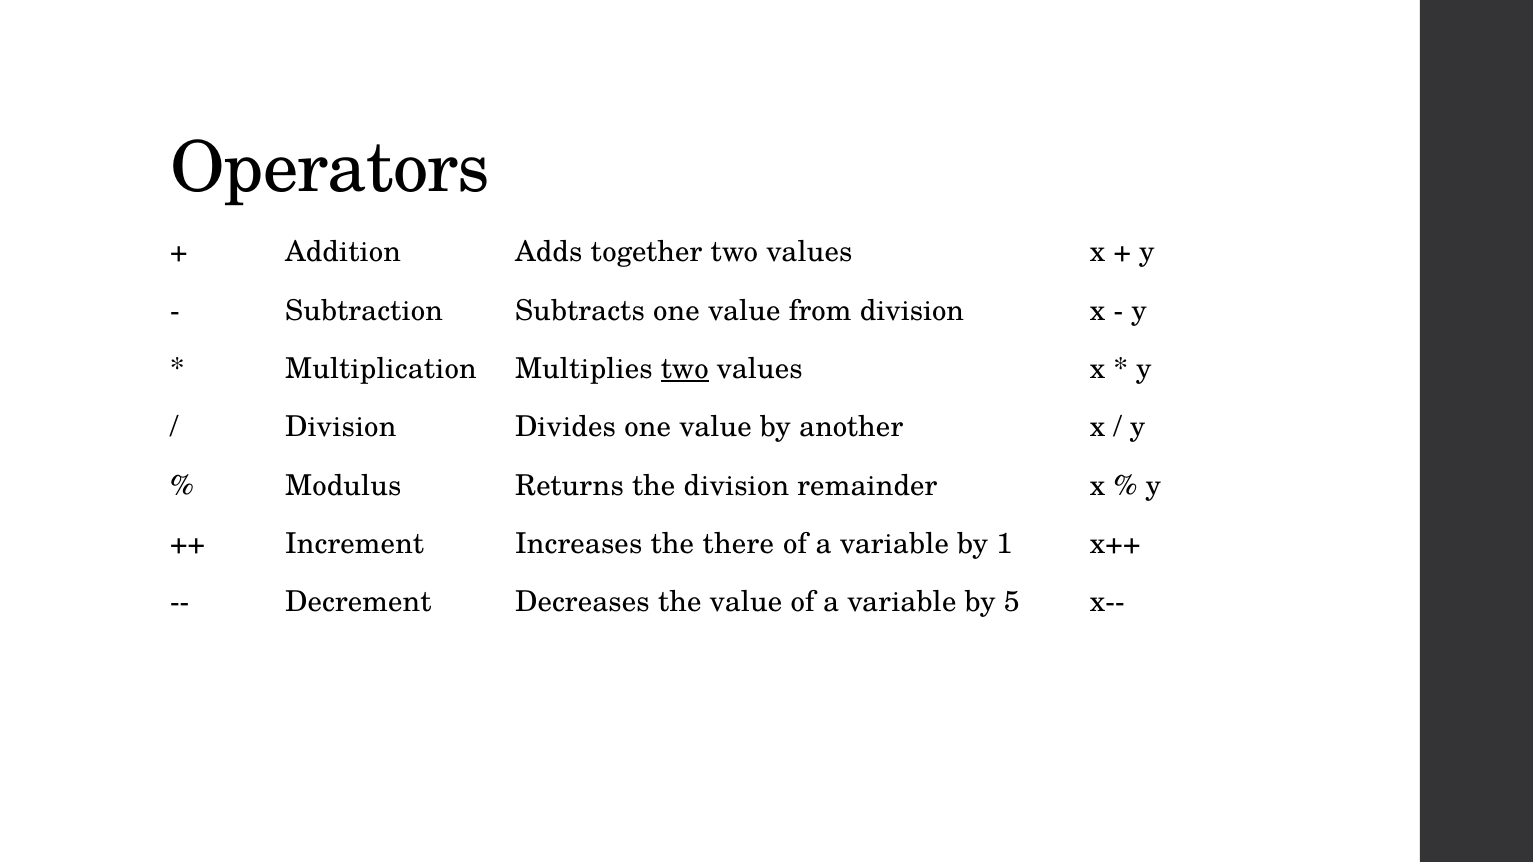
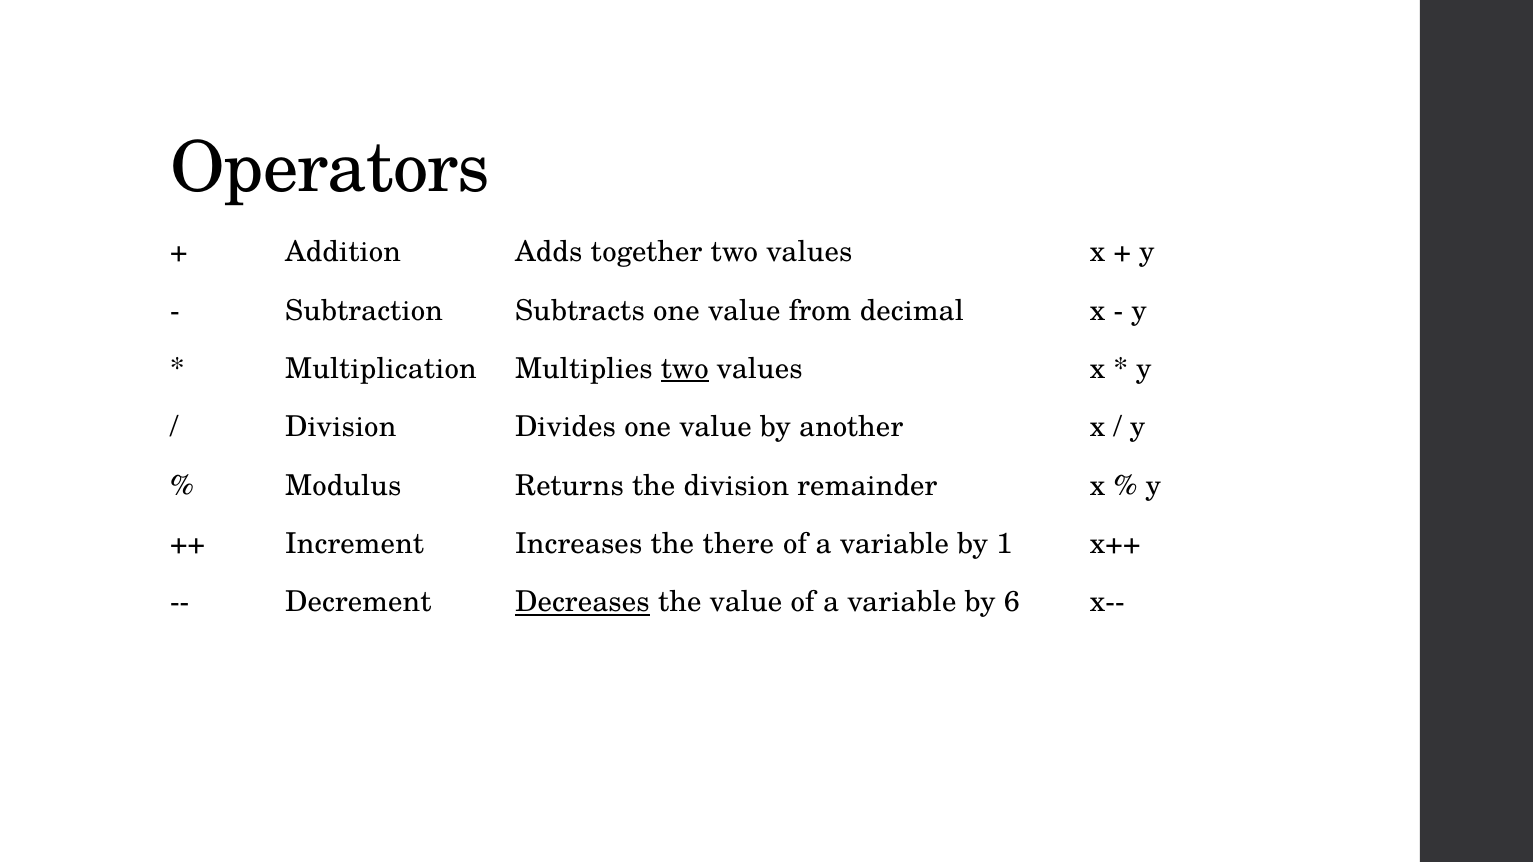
from division: division -> decimal
Decreases underline: none -> present
5: 5 -> 6
